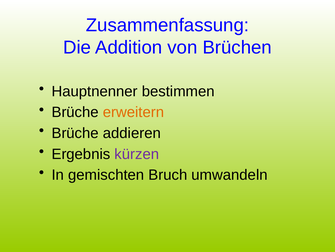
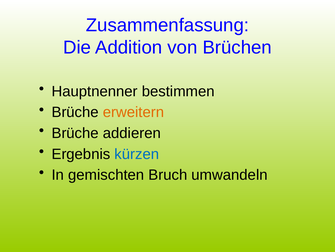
kürzen colour: purple -> blue
